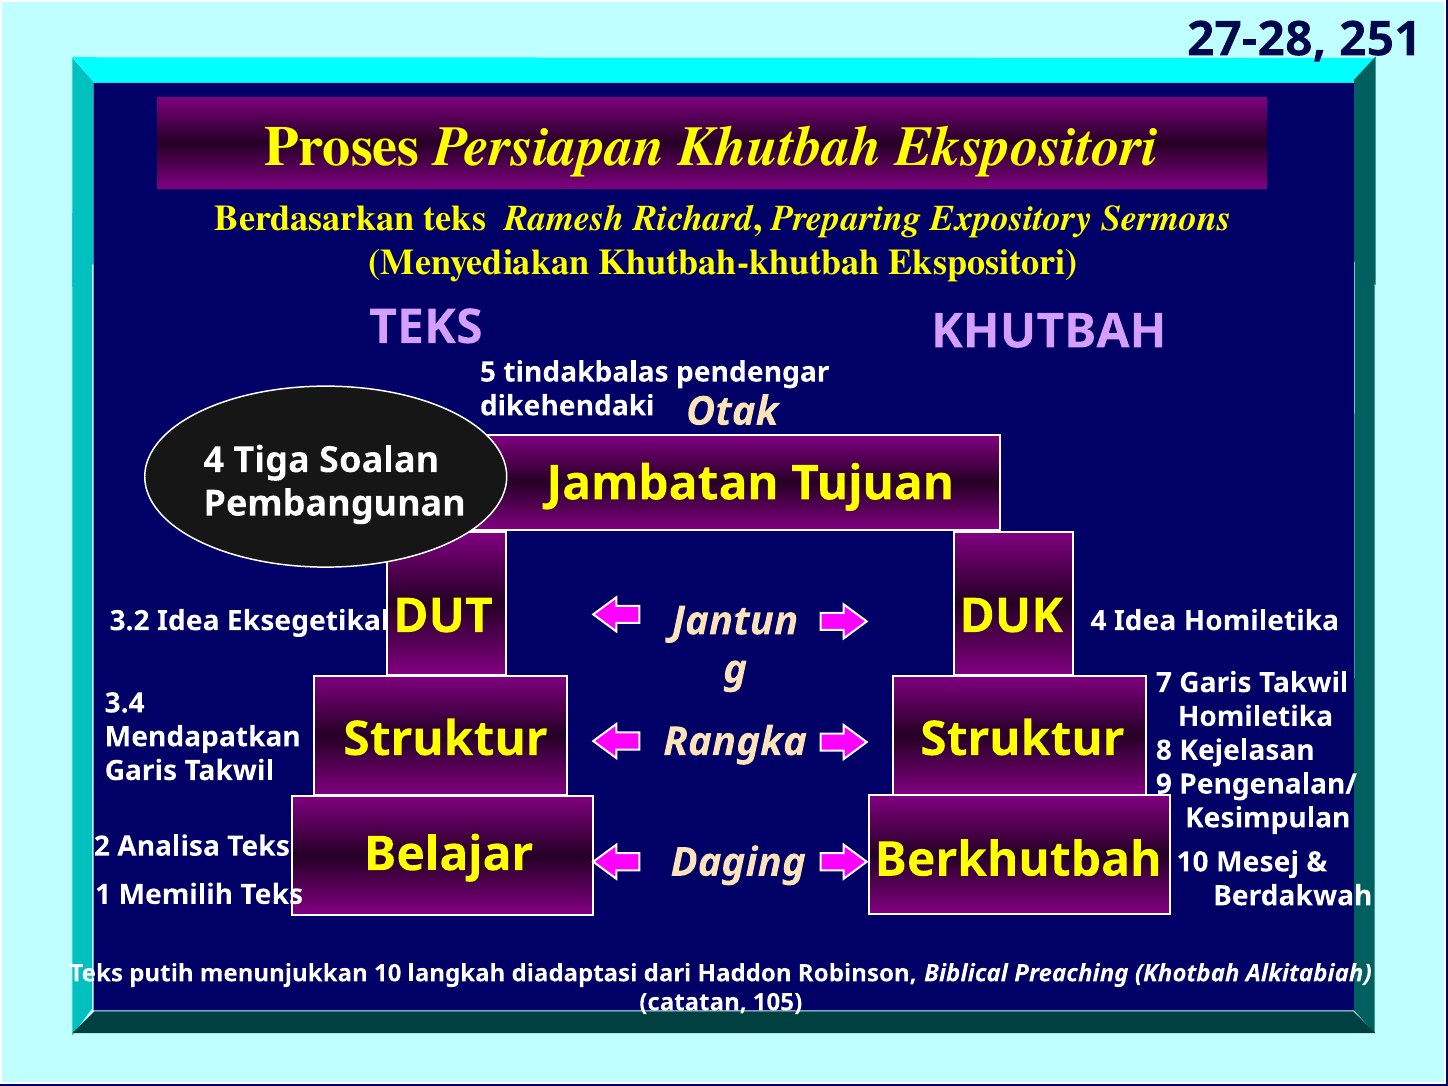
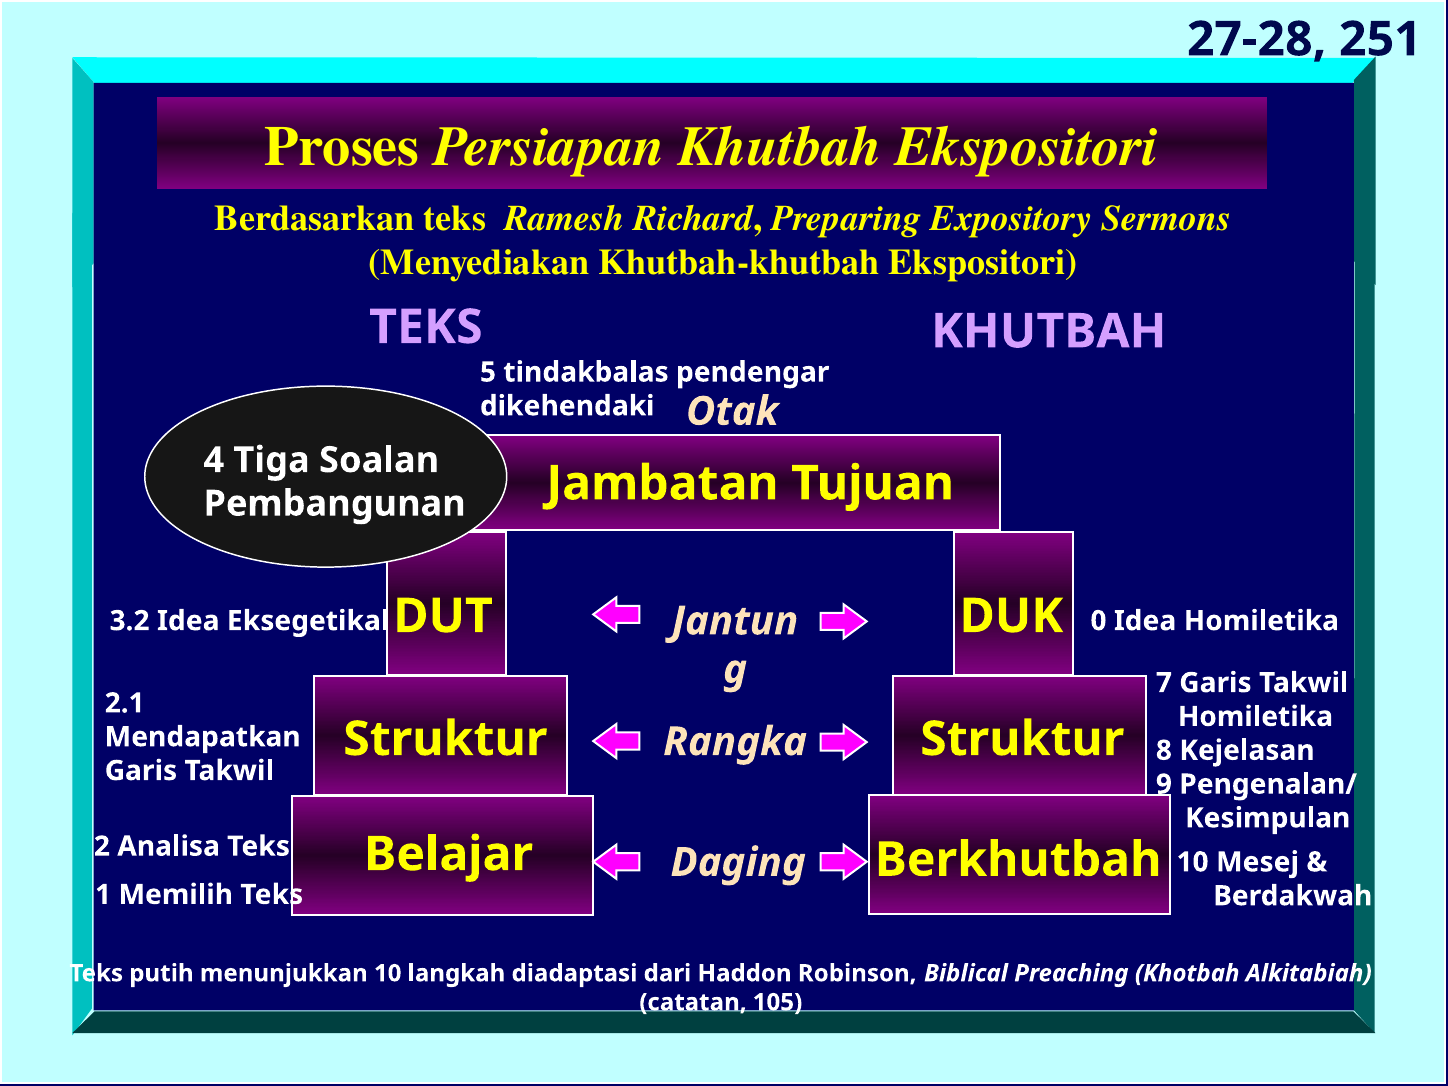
Eksegetikal 4: 4 -> 0
3.4: 3.4 -> 2.1
